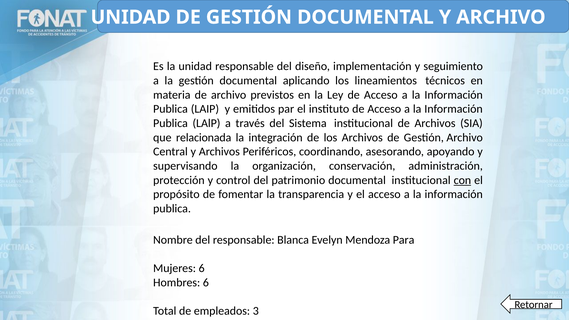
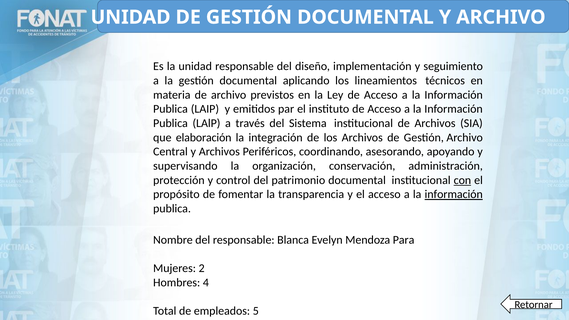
relacionada: relacionada -> elaboración
información at (454, 194) underline: none -> present
Mujeres 6: 6 -> 2
Hombres 6: 6 -> 4
3: 3 -> 5
